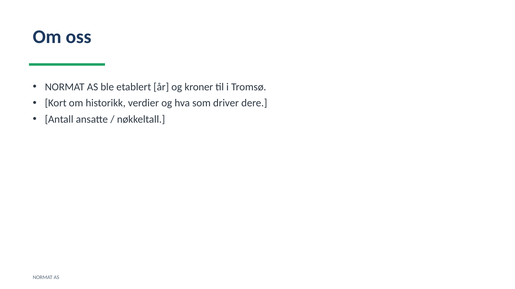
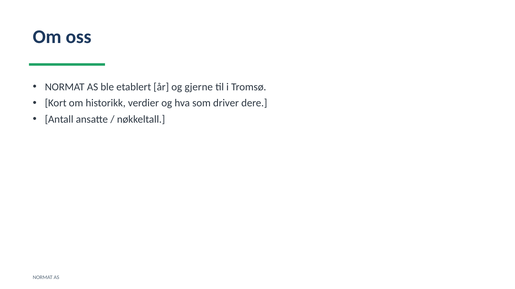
kroner: kroner -> gjerne
